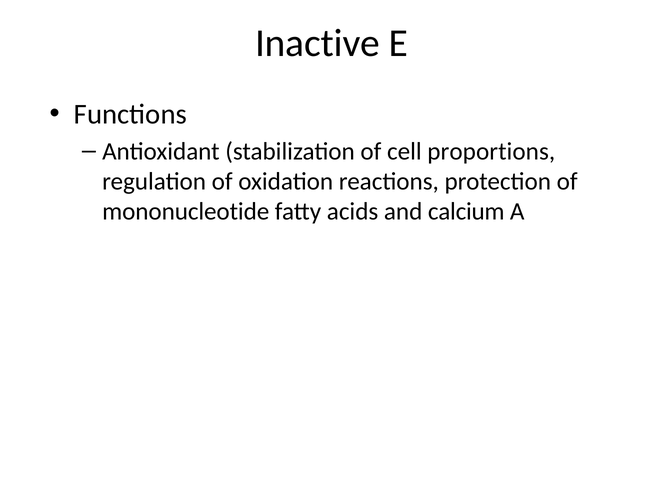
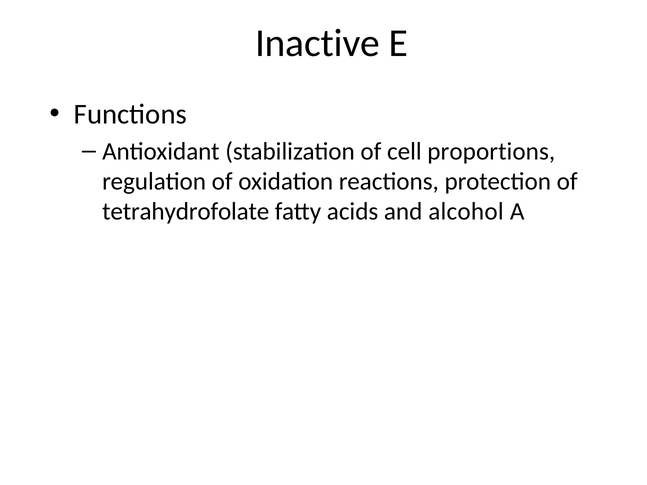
mononucleotide: mononucleotide -> tetrahydrofolate
calcium: calcium -> alcohol
